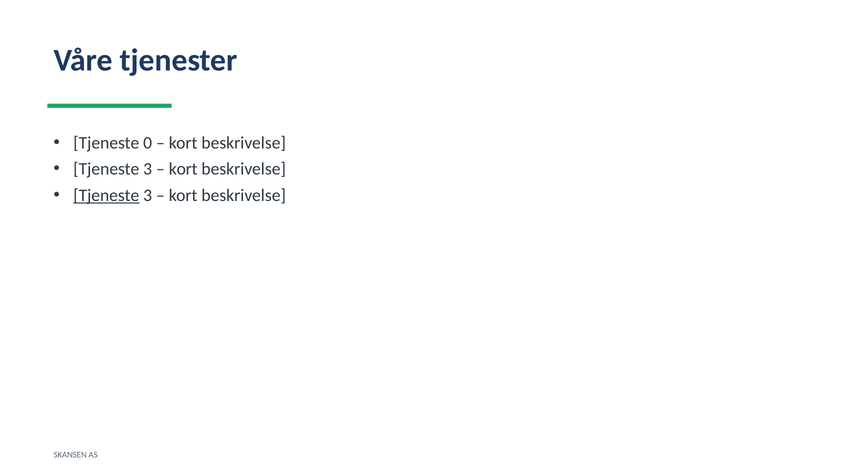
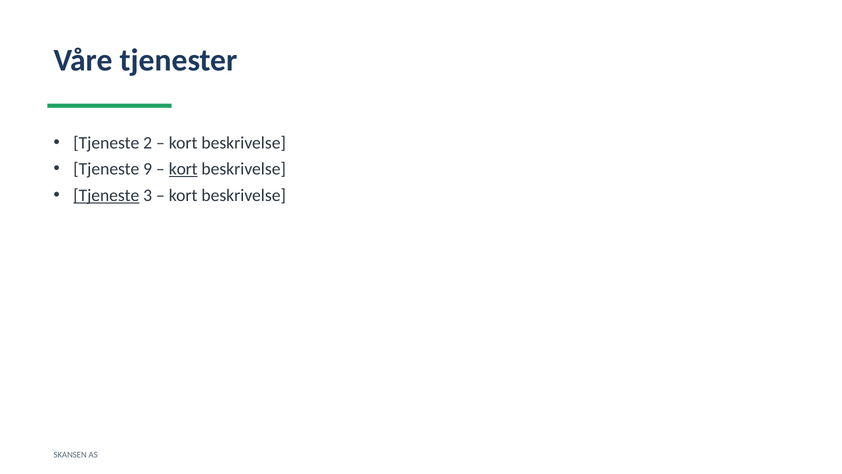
0: 0 -> 2
3 at (148, 169): 3 -> 9
kort at (183, 169) underline: none -> present
